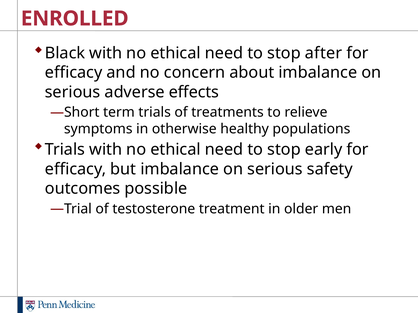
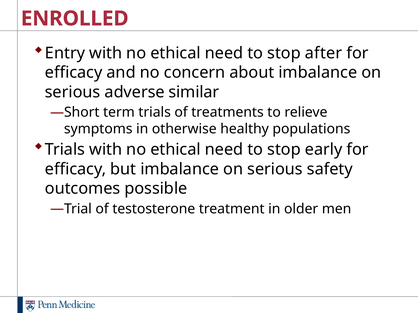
Black: Black -> Entry
effects: effects -> similar
